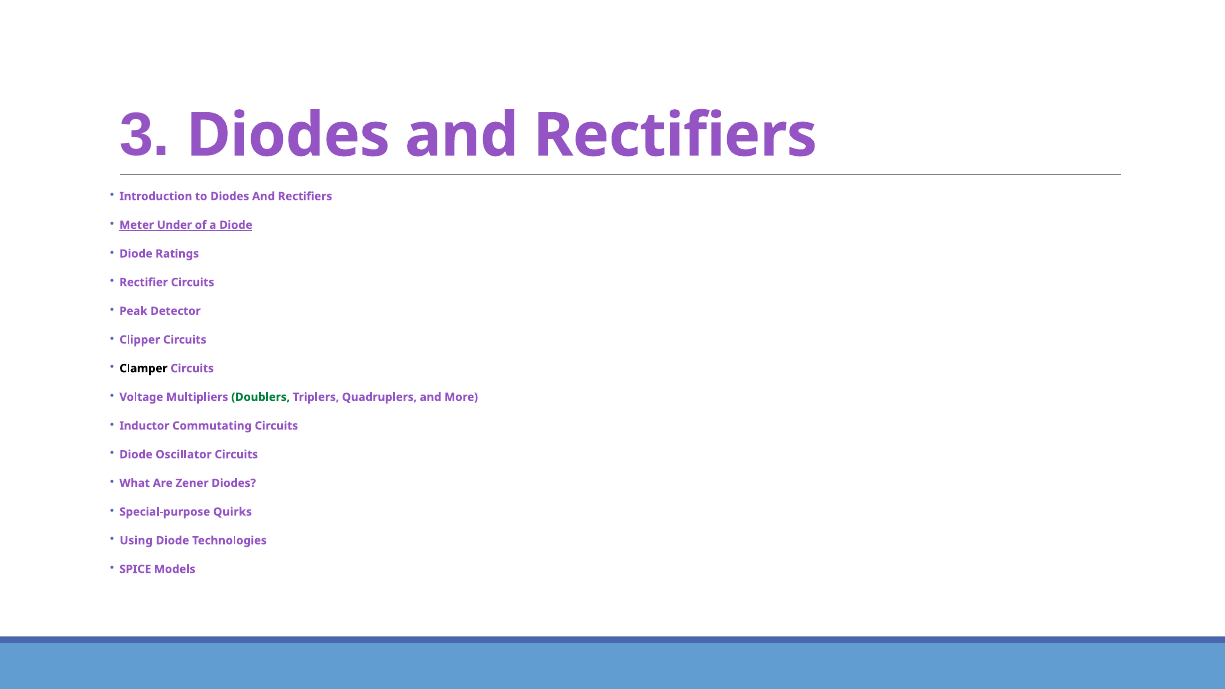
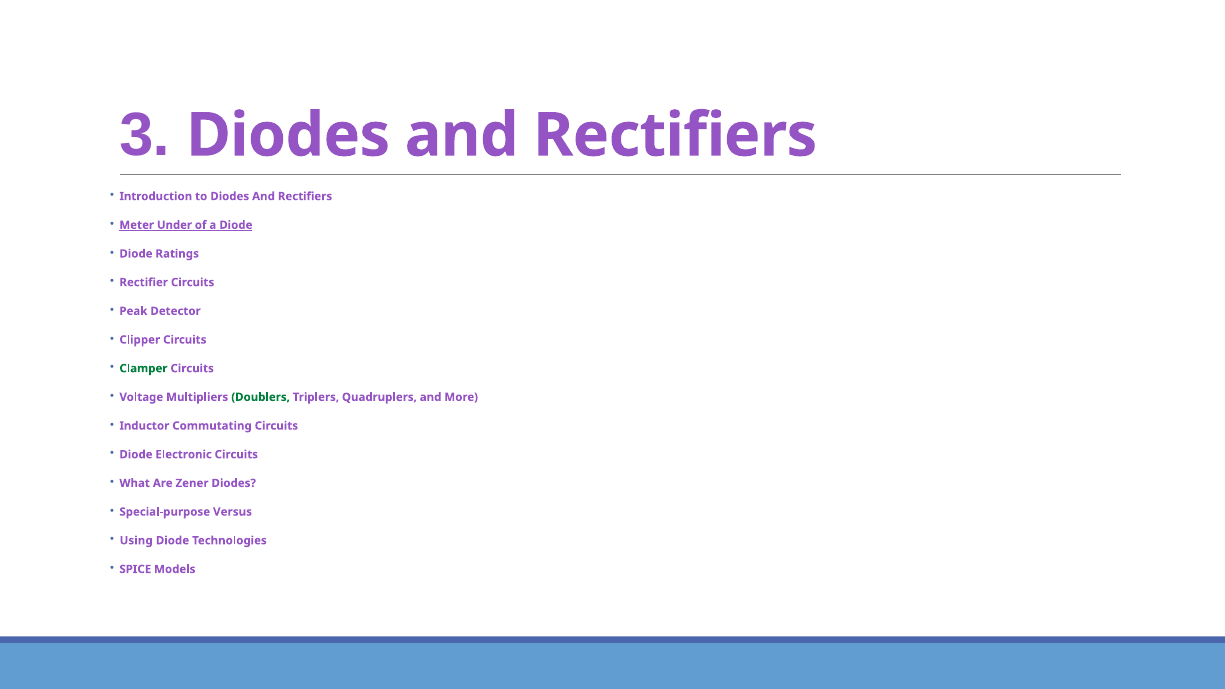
Clamper colour: black -> green
Oscillator: Oscillator -> Electronic
Quirks: Quirks -> Versus
